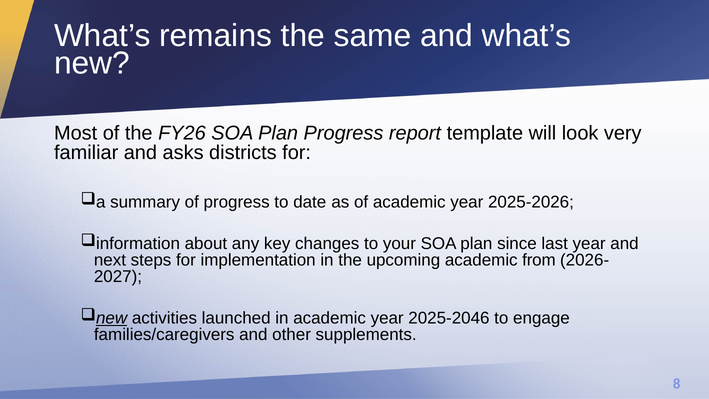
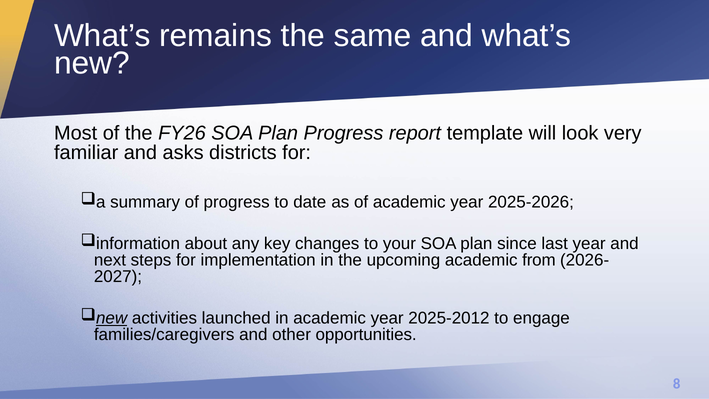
2025-2046: 2025-2046 -> 2025-2012
supplements: supplements -> opportunities
